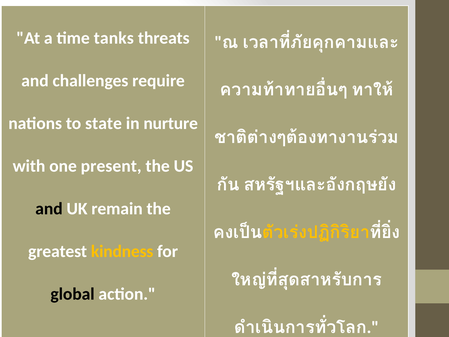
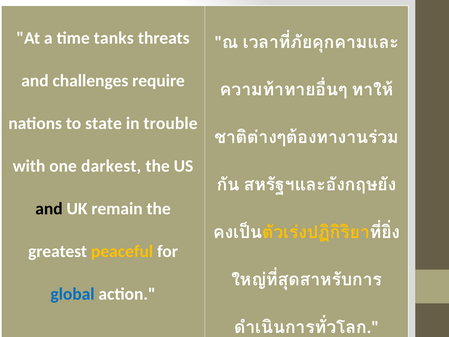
nurture: nurture -> trouble
present: present -> darkest
kindness: kindness -> peaceful
global colour: black -> blue
